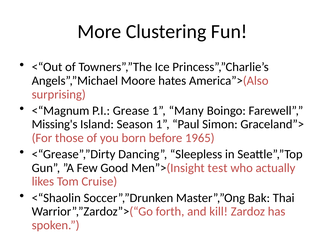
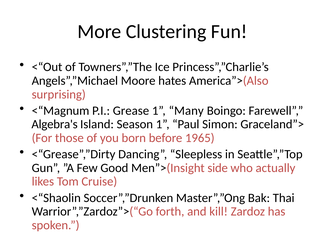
Missing's: Missing's -> Algebra's
test: test -> side
